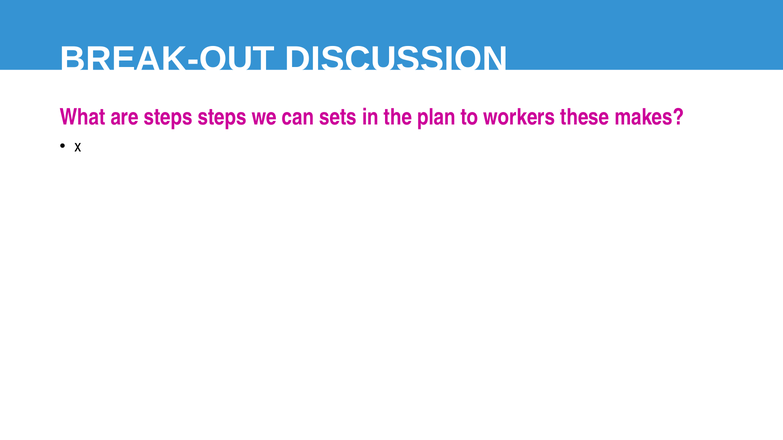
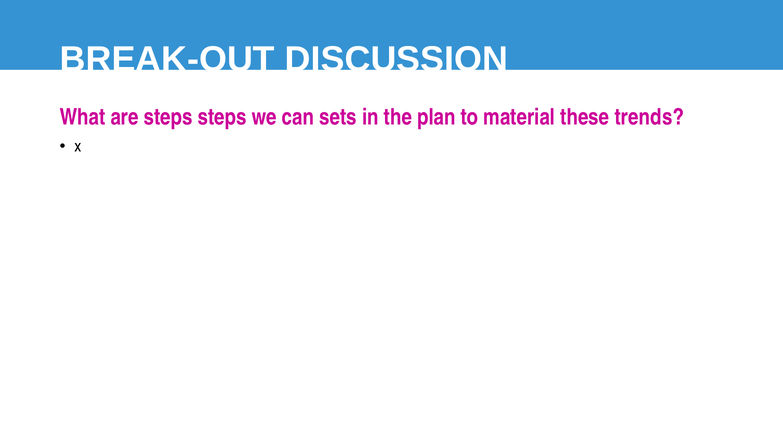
workers: workers -> material
makes: makes -> trends
